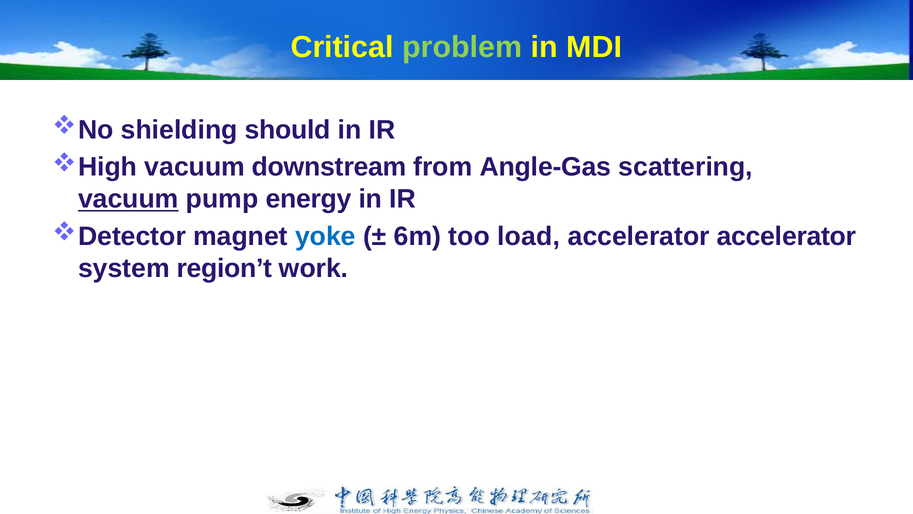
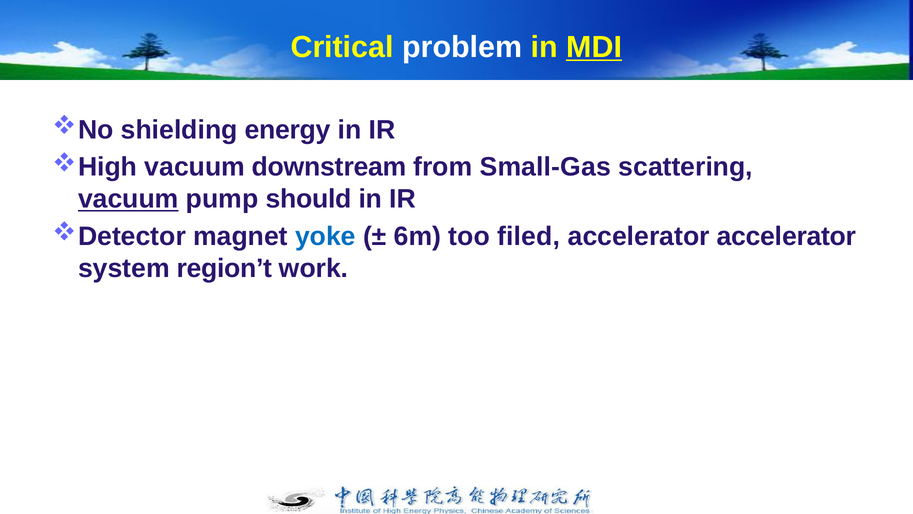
problem colour: light green -> white
MDI underline: none -> present
should: should -> energy
Angle-Gas: Angle-Gas -> Small-Gas
energy: energy -> should
load: load -> filed
